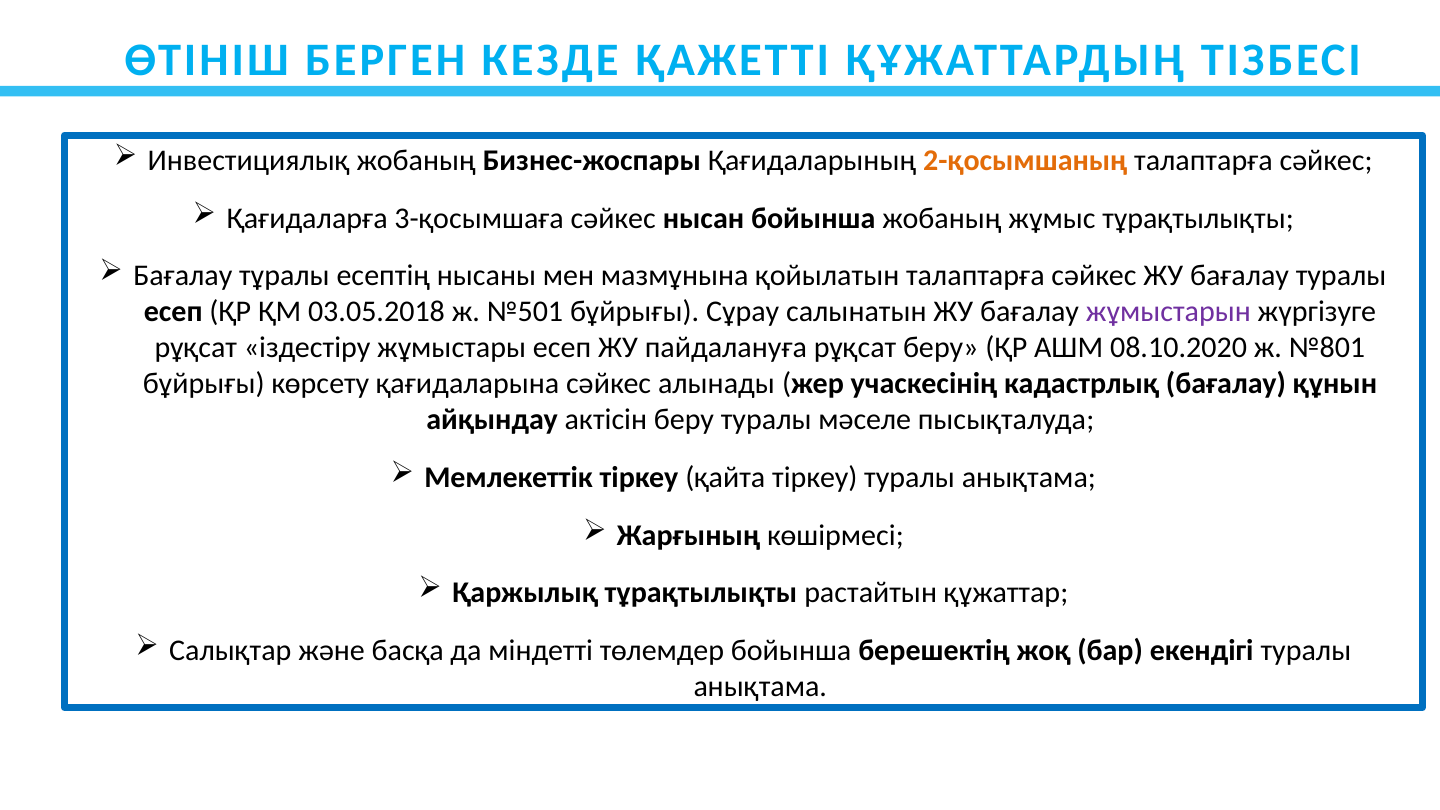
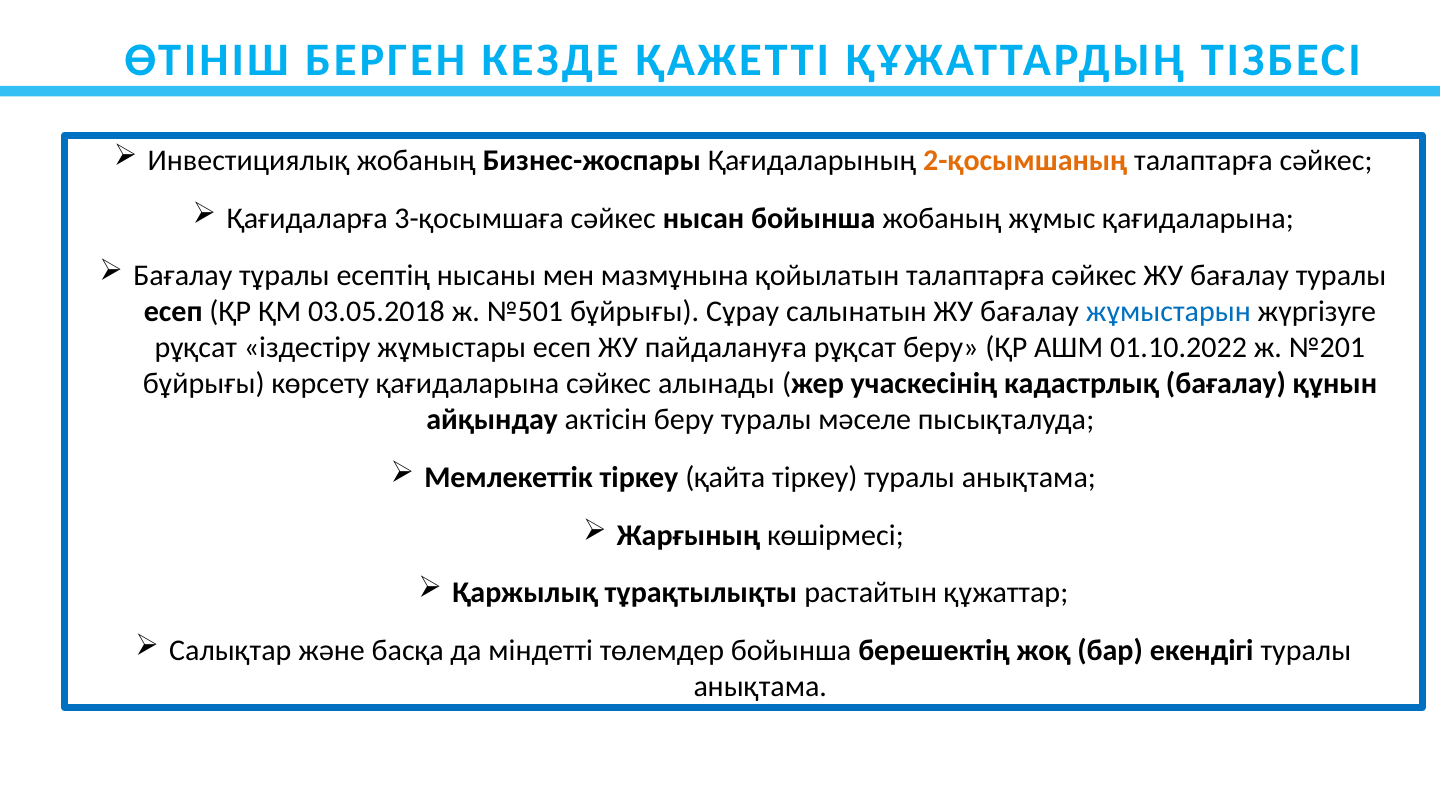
жұмыс тұрақтылықты: тұрақтылықты -> қағидаларына
жұмыстарын colour: purple -> blue
08.10.2020: 08.10.2020 -> 01.10.2022
№801: №801 -> №201
